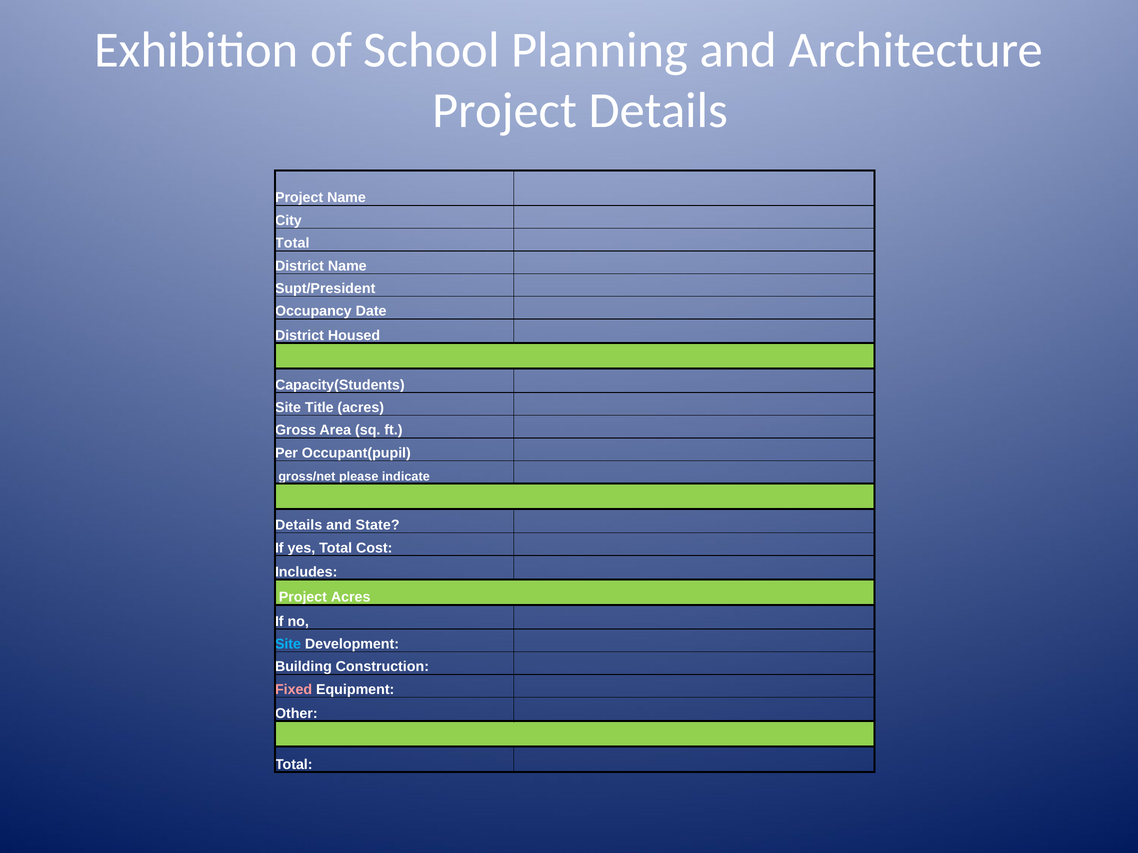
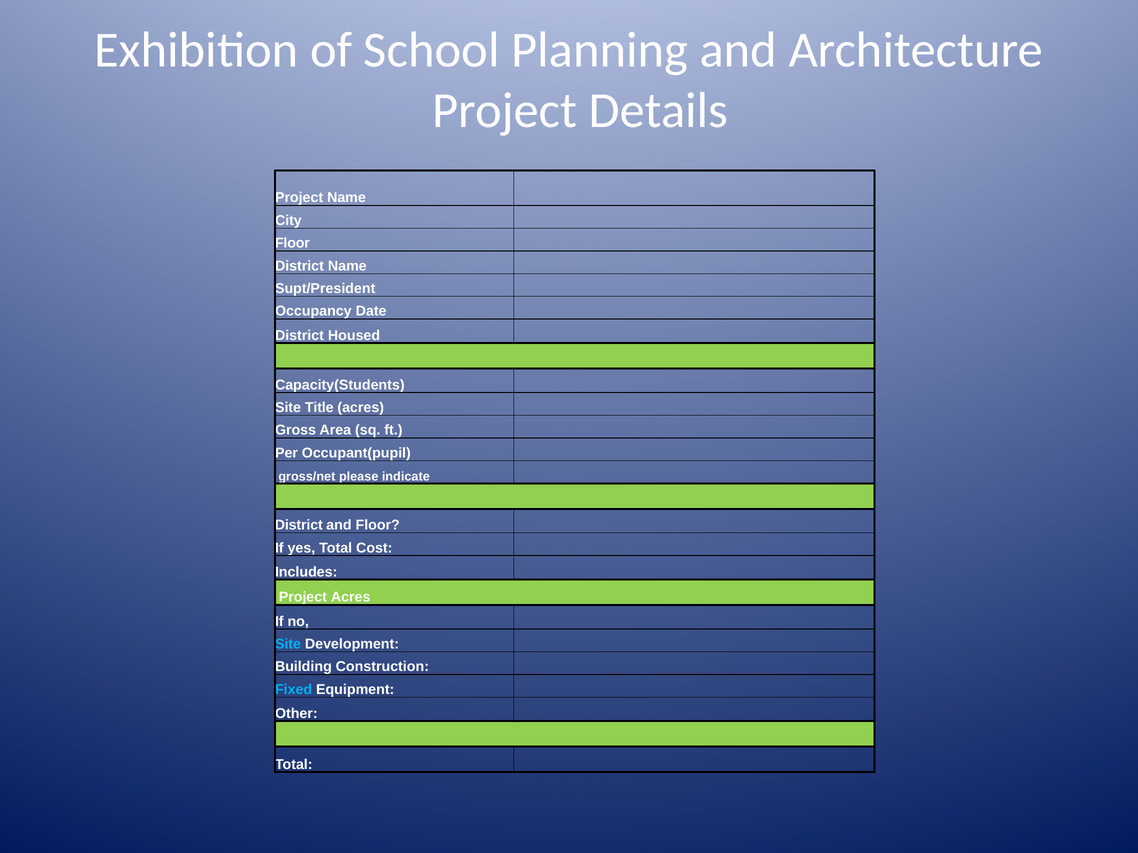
Total at (292, 243): Total -> Floor
Details at (299, 525): Details -> District
and State: State -> Floor
Fixed colour: pink -> light blue
